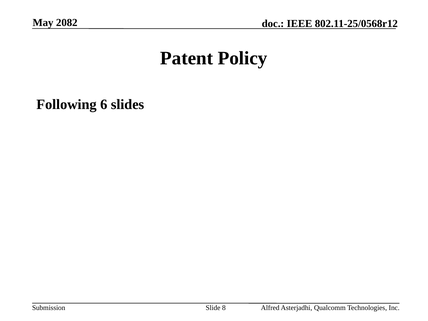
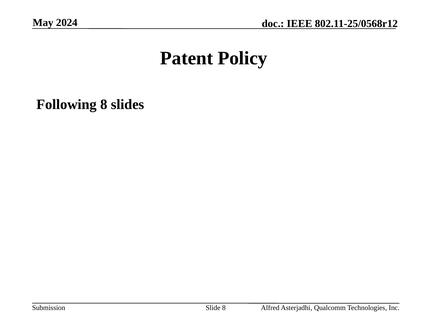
2082: 2082 -> 2024
Following 6: 6 -> 8
